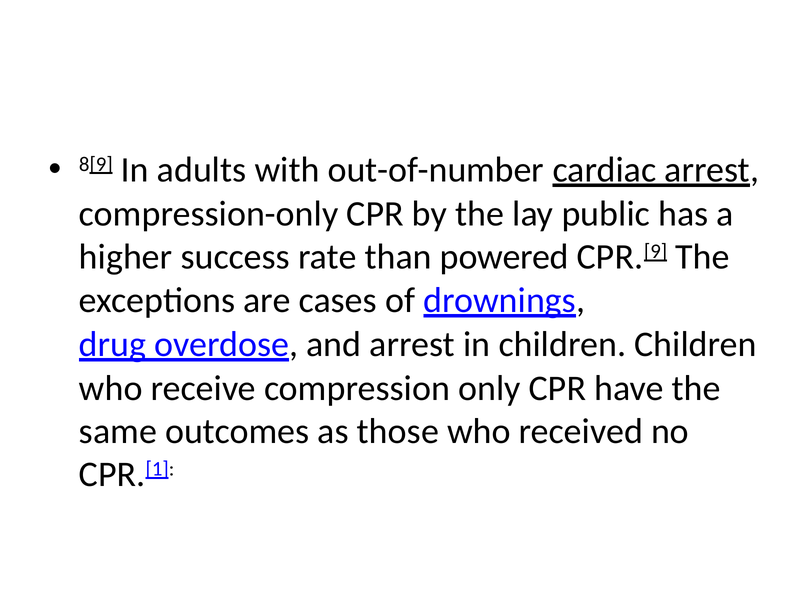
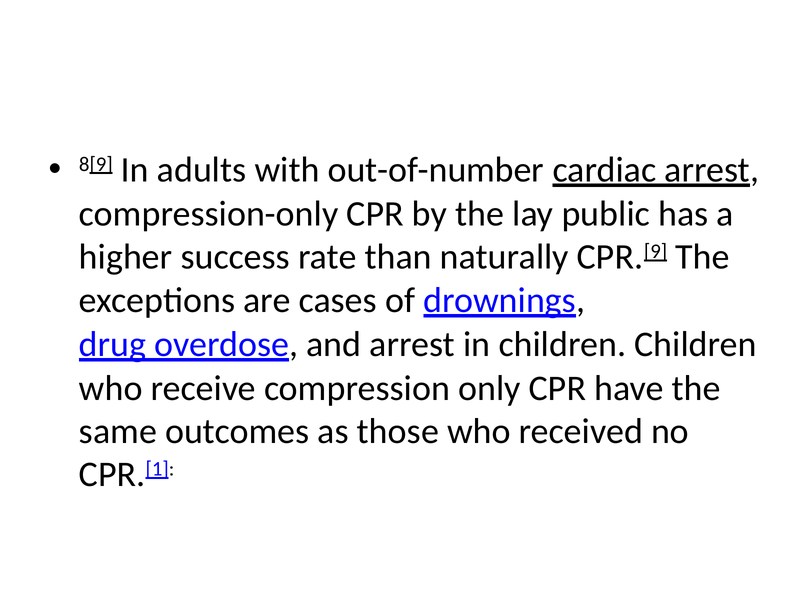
powered: powered -> naturally
